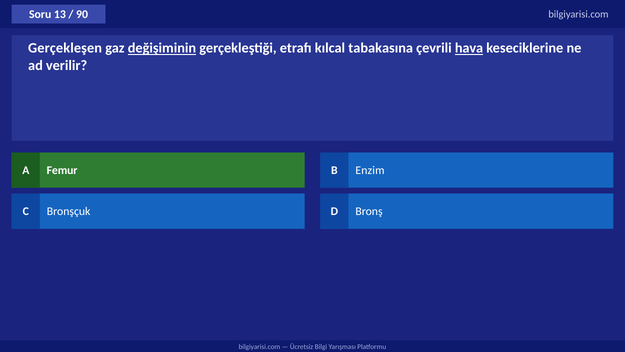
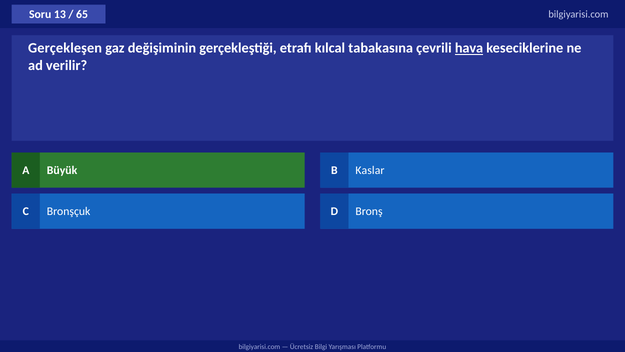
90: 90 -> 65
değişiminin underline: present -> none
Femur: Femur -> Büyük
Enzim: Enzim -> Kaslar
